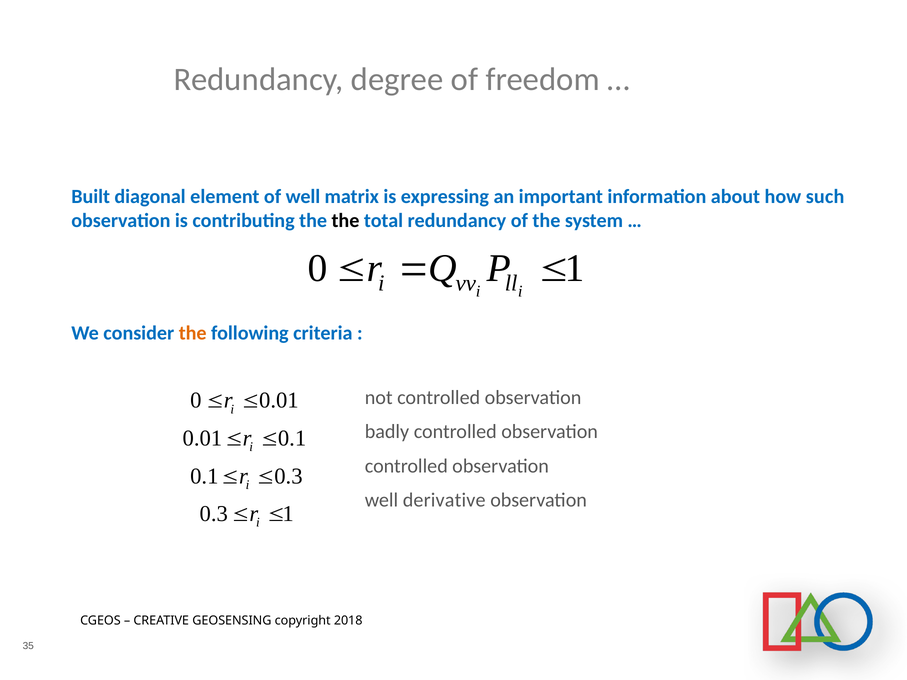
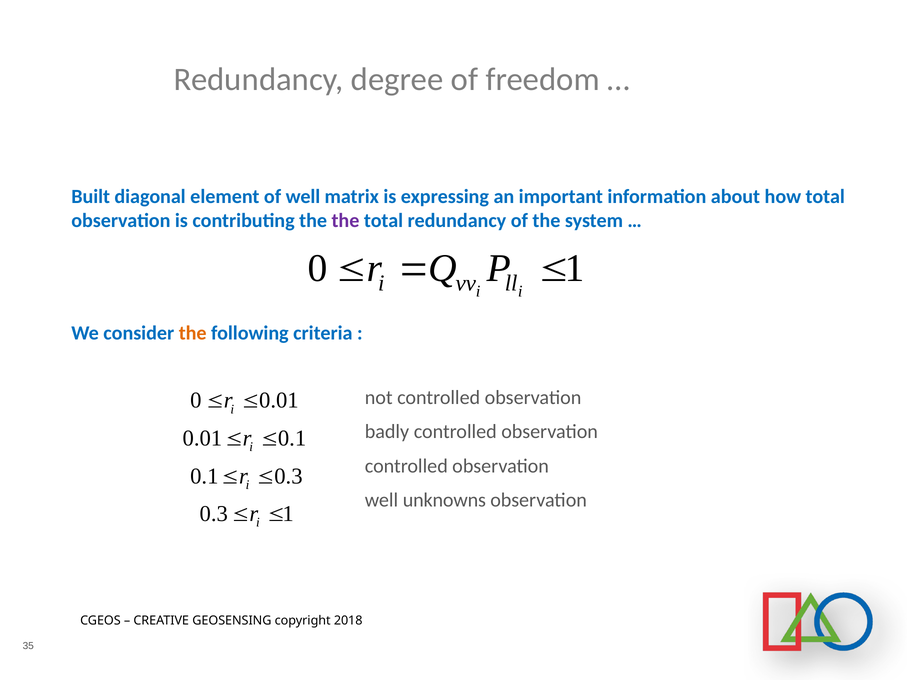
how such: such -> total
the at (345, 221) colour: black -> purple
derivative: derivative -> unknowns
